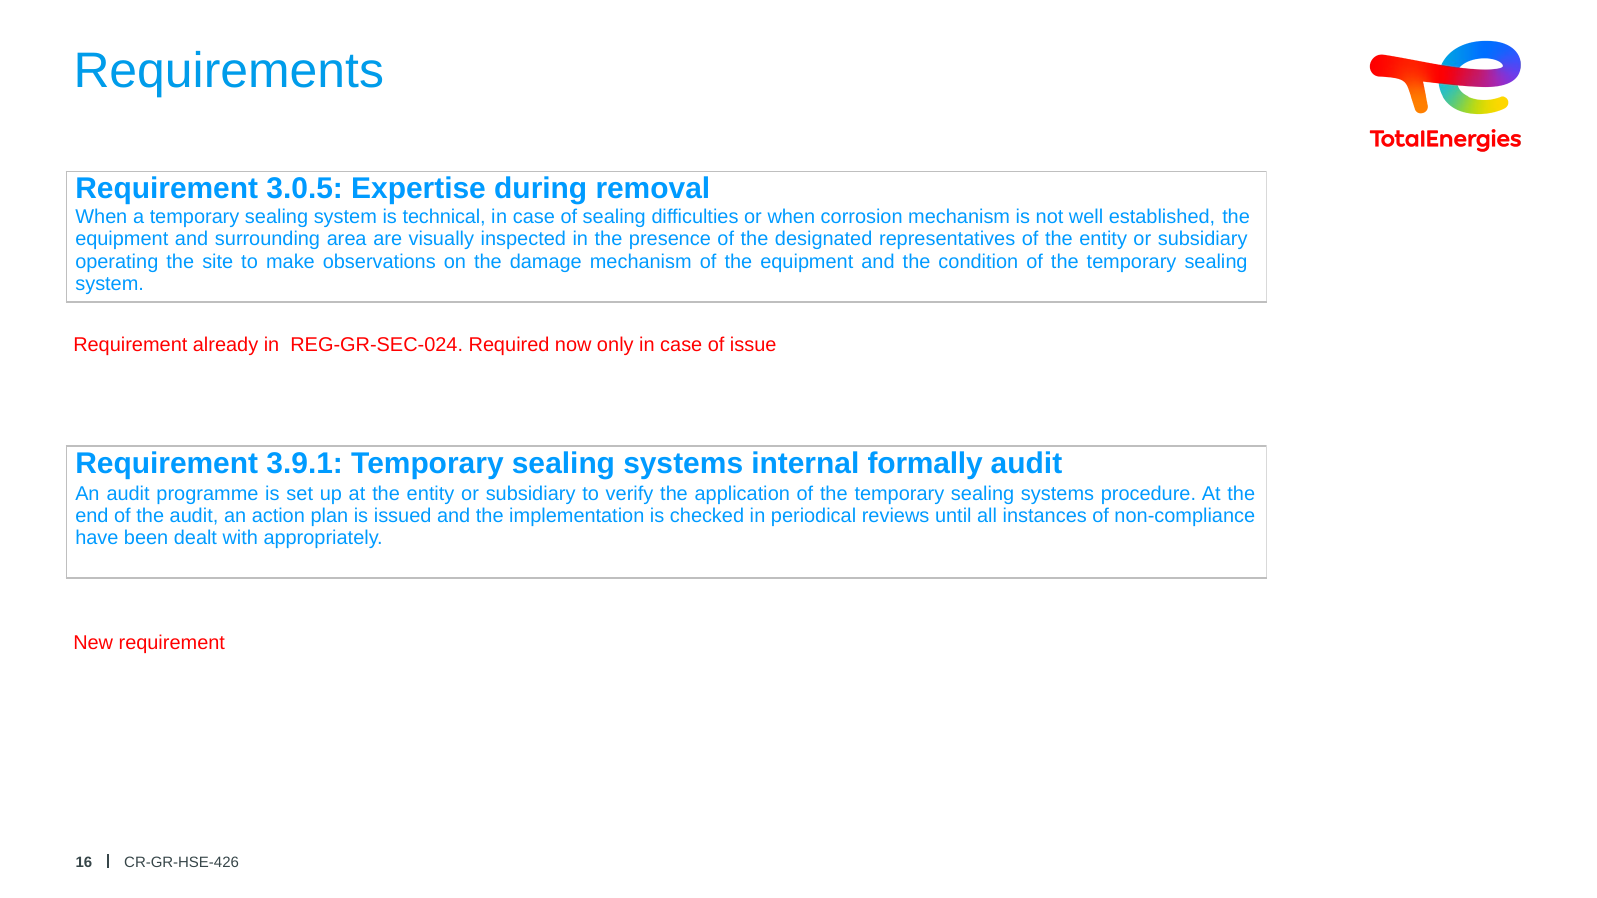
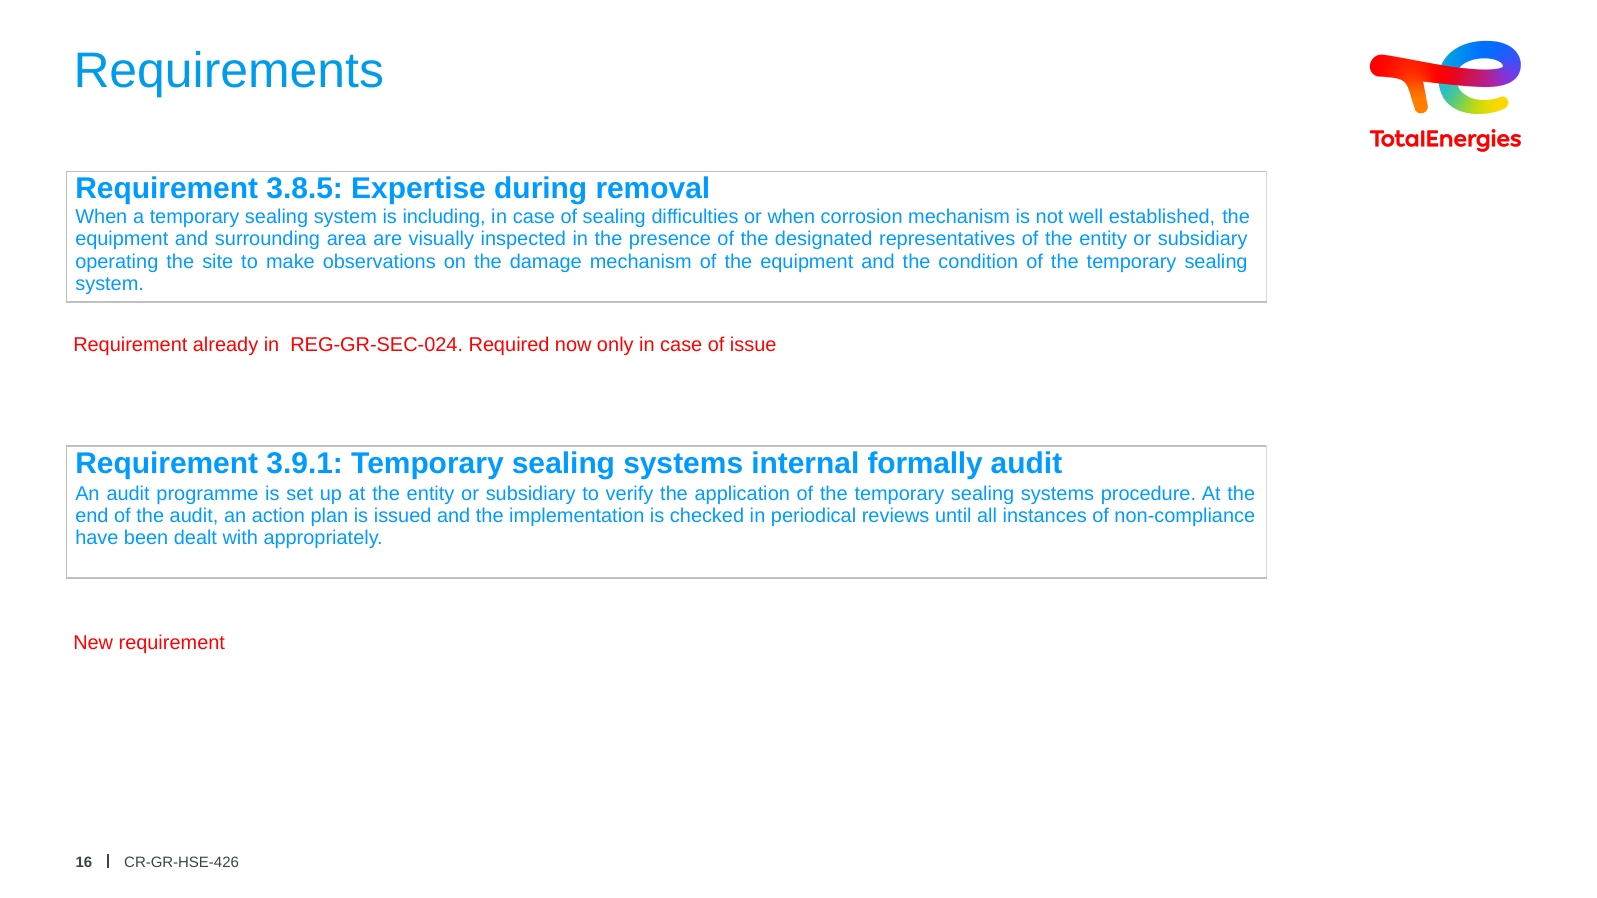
3.0.5: 3.0.5 -> 3.8.5
technical: technical -> including
